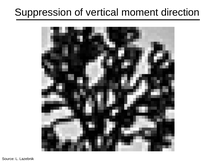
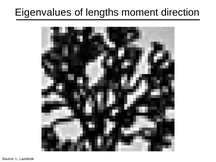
Suppression: Suppression -> Eigenvalues
vertical: vertical -> lengths
